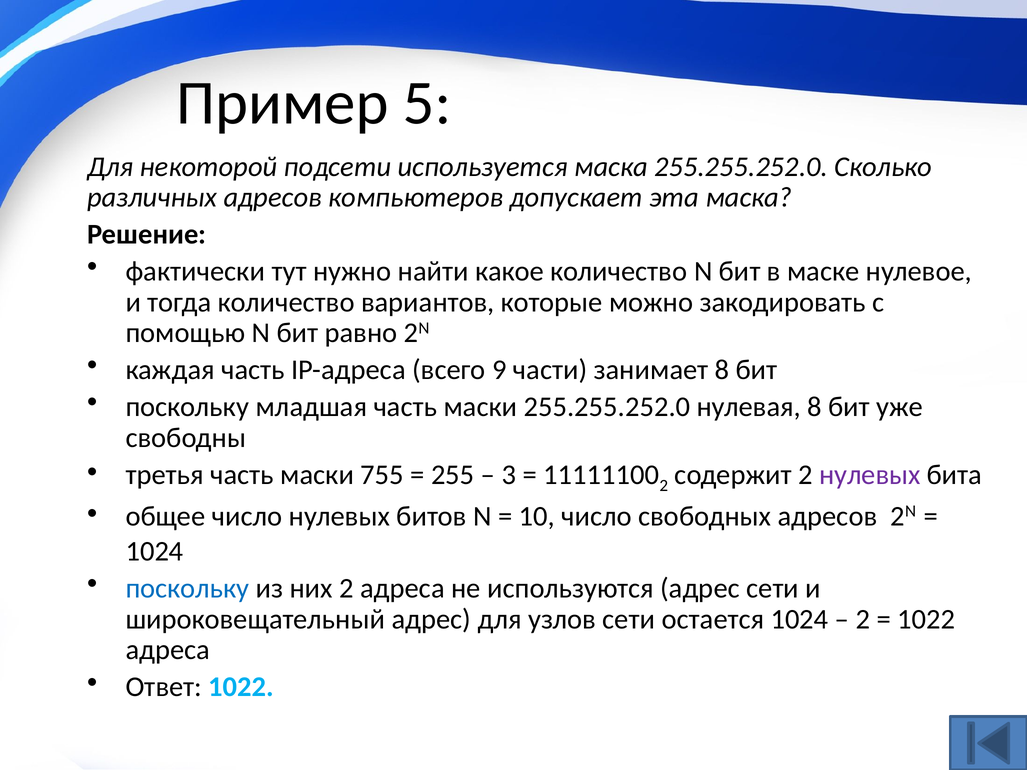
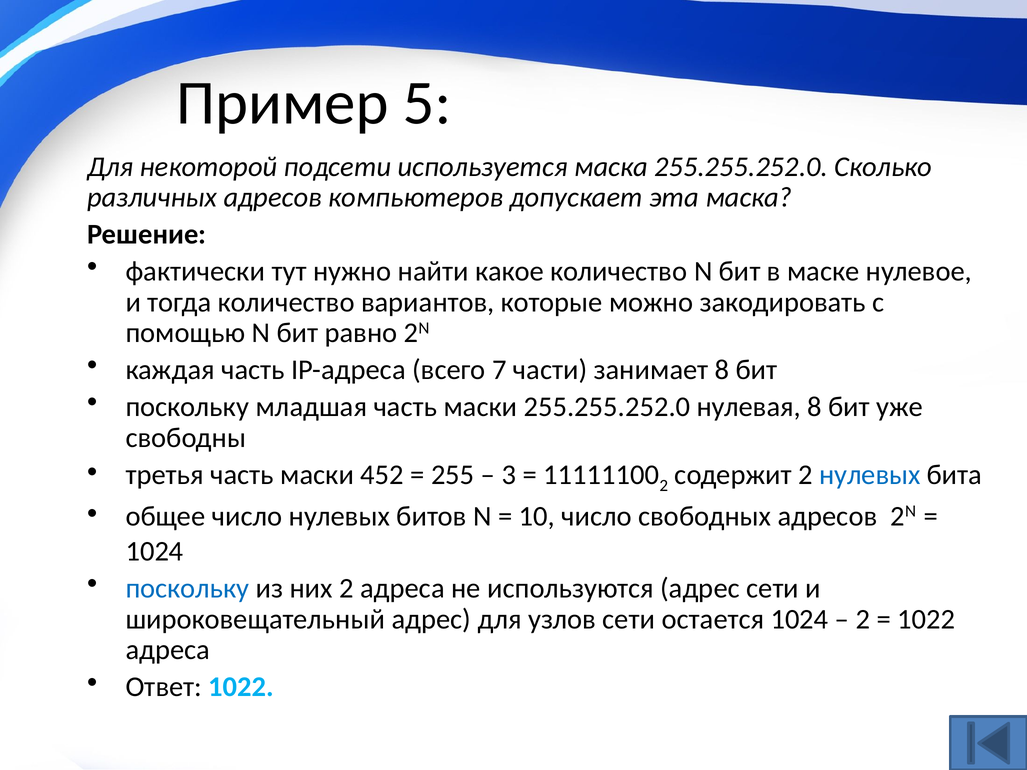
9: 9 -> 7
755: 755 -> 452
нулевых at (870, 475) colour: purple -> blue
